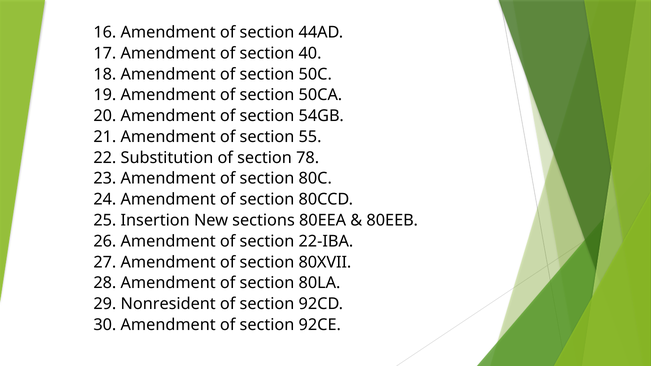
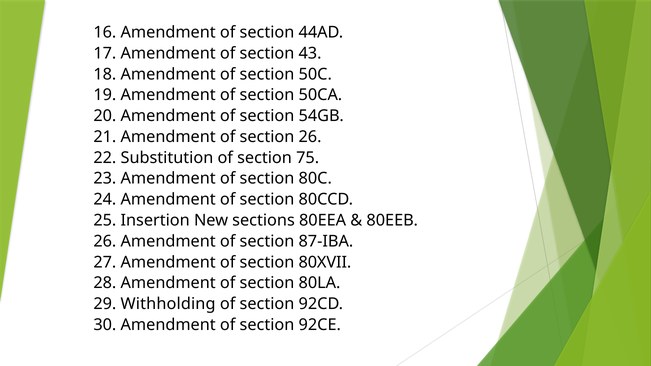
40: 40 -> 43
section 55: 55 -> 26
78: 78 -> 75
22-IBA: 22-IBA -> 87-IBA
Nonresident: Nonresident -> Withholding
